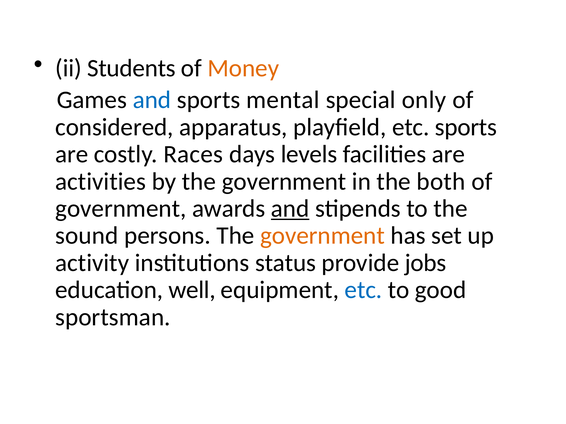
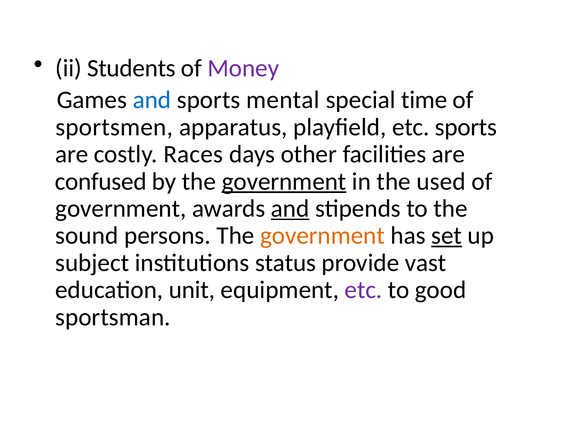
Money colour: orange -> purple
only: only -> time
considered: considered -> sportsmen
levels: levels -> other
activities: activities -> confused
government at (284, 182) underline: none -> present
both: both -> used
set underline: none -> present
activity: activity -> subject
jobs: jobs -> vast
well: well -> unit
etc at (363, 290) colour: blue -> purple
